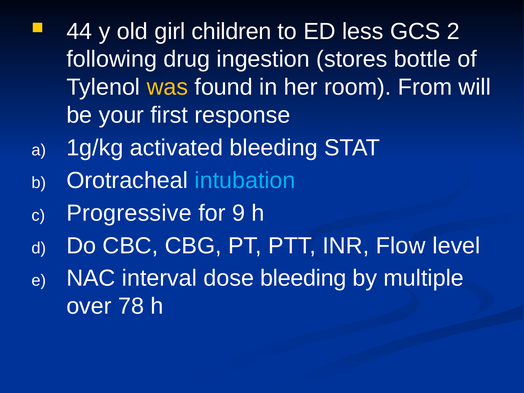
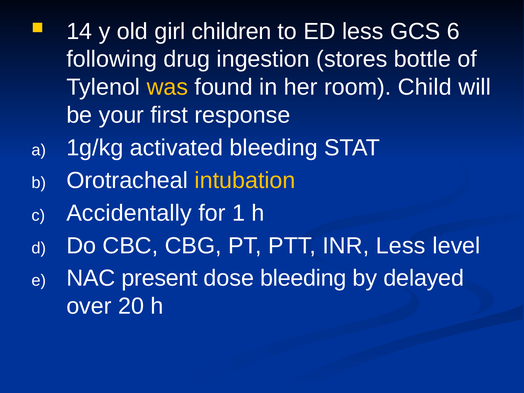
44: 44 -> 14
2: 2 -> 6
From: From -> Child
intubation colour: light blue -> yellow
Progressive: Progressive -> Accidentally
9: 9 -> 1
INR Flow: Flow -> Less
interval: interval -> present
multiple: multiple -> delayed
78: 78 -> 20
